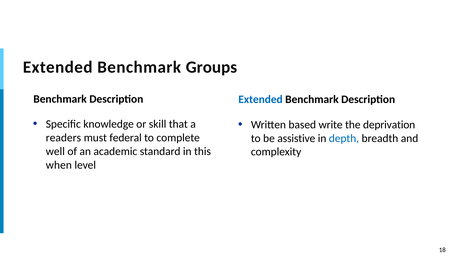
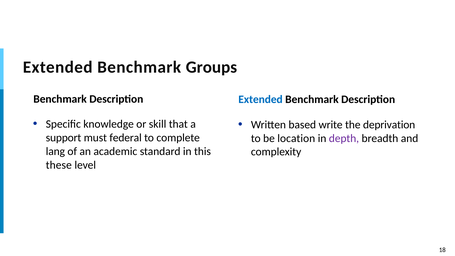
readers: readers -> support
assistive: assistive -> location
depth colour: blue -> purple
well: well -> lang
when: when -> these
